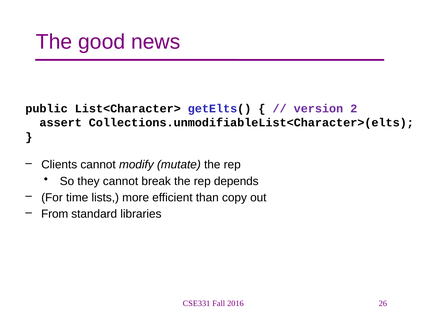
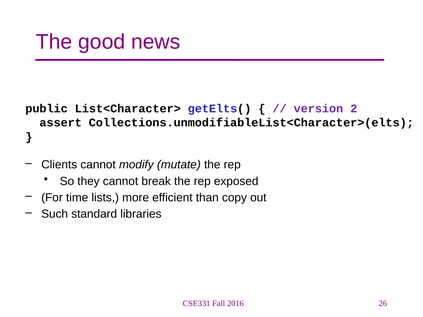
depends: depends -> exposed
From: From -> Such
